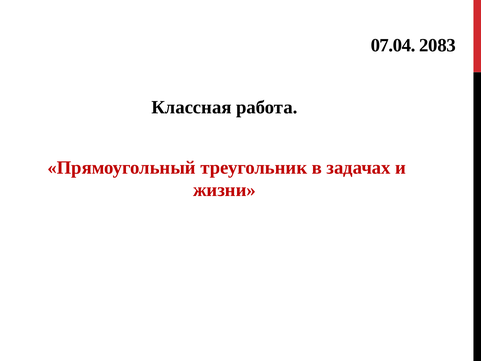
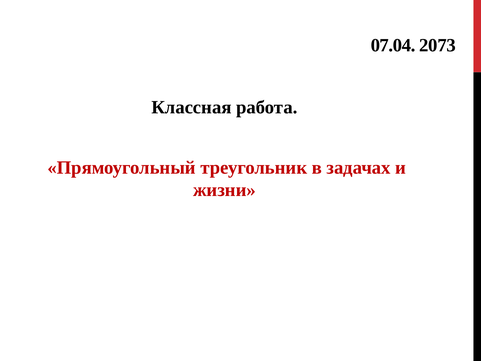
2083: 2083 -> 2073
